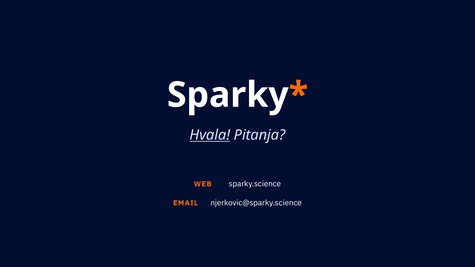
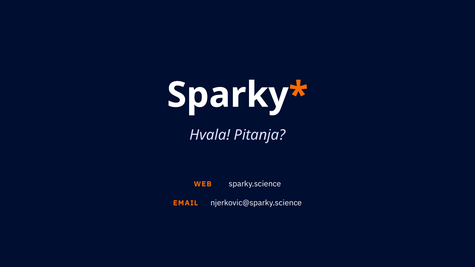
Hvala underline: present -> none
